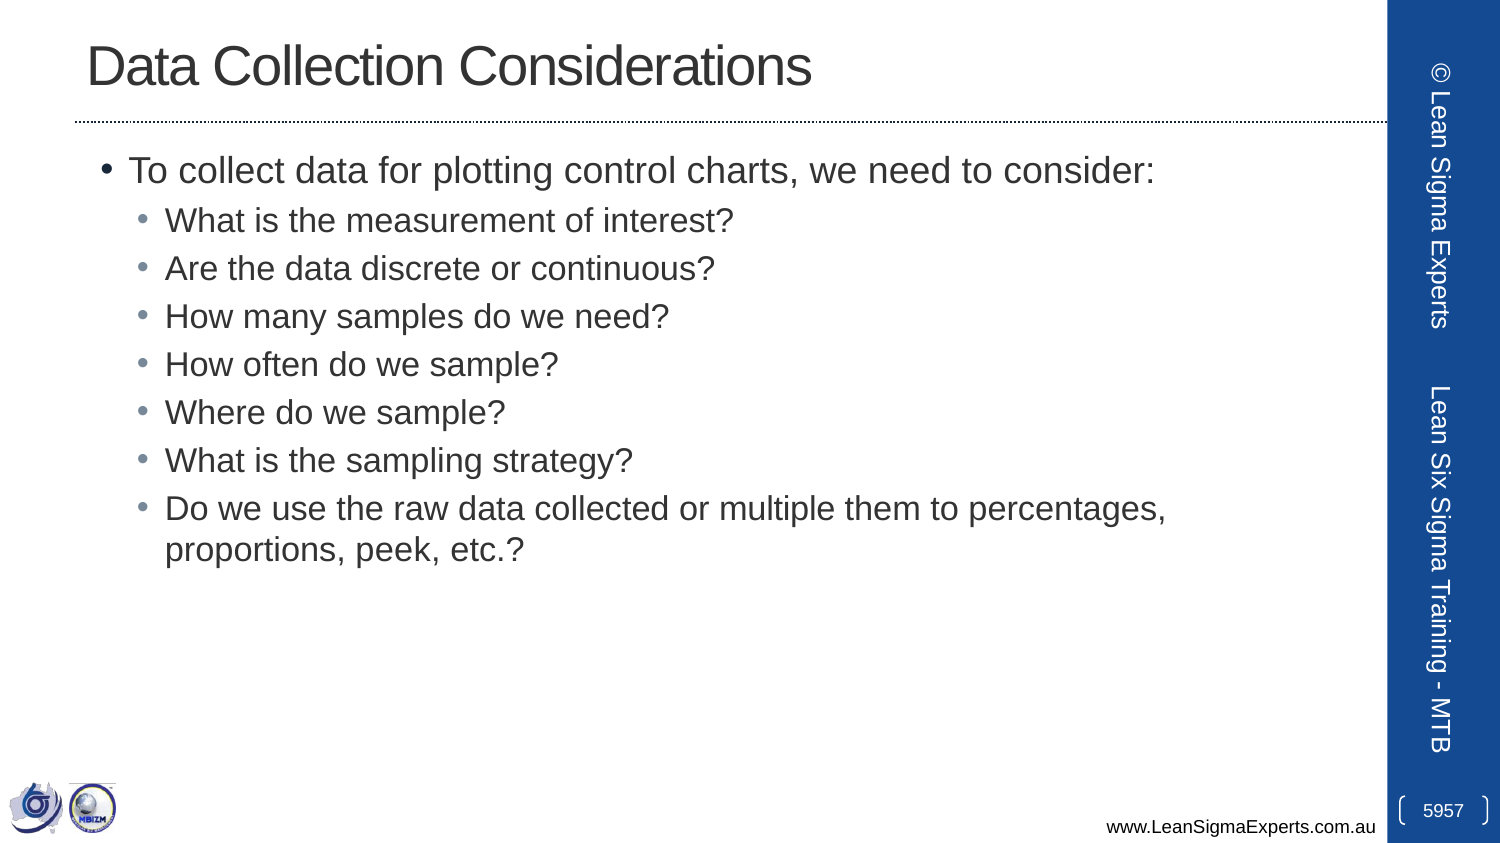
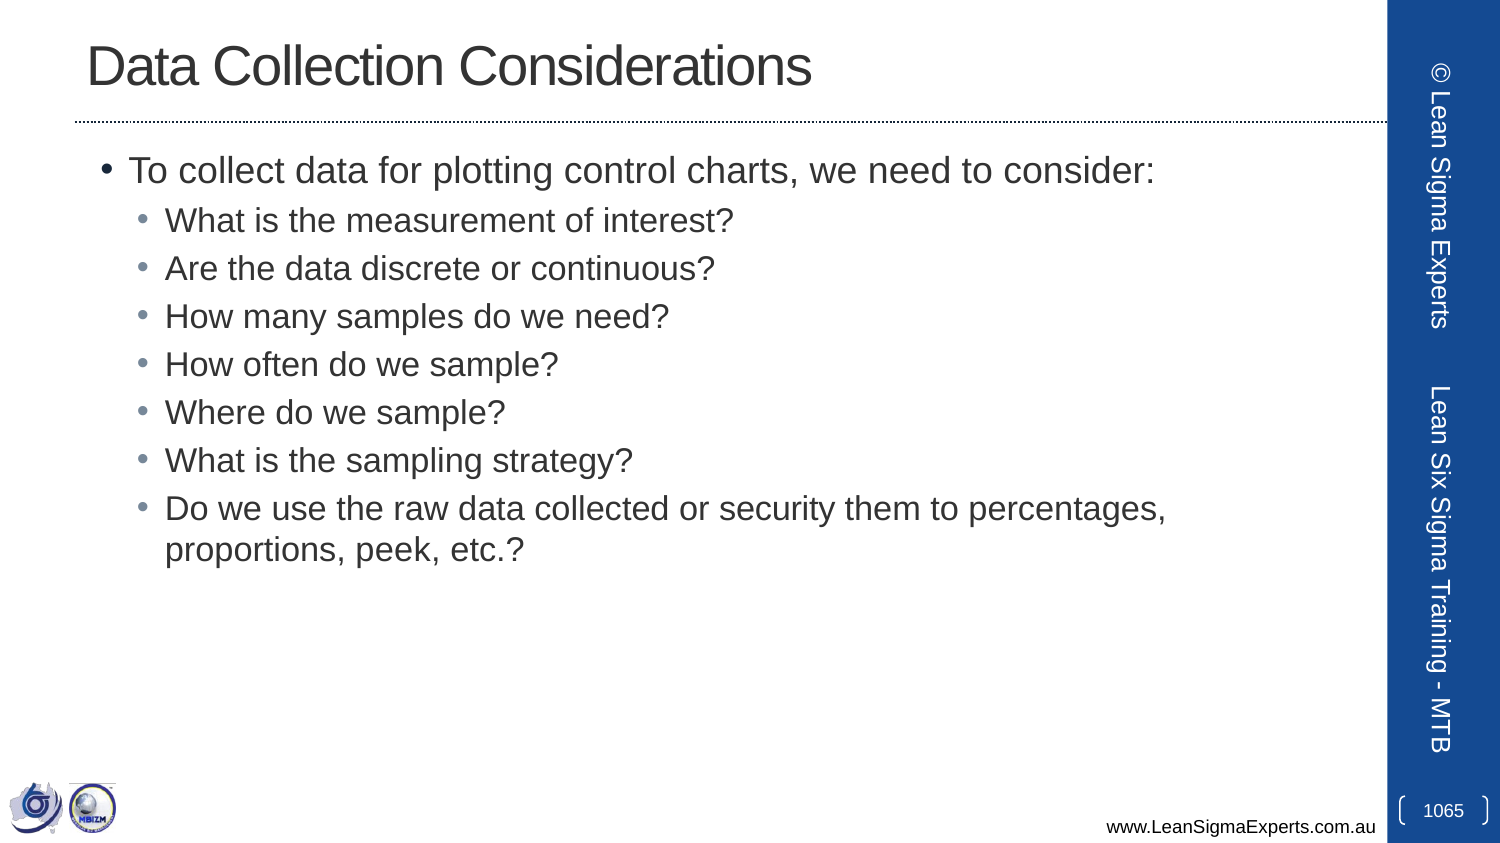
multiple: multiple -> security
5957: 5957 -> 1065
